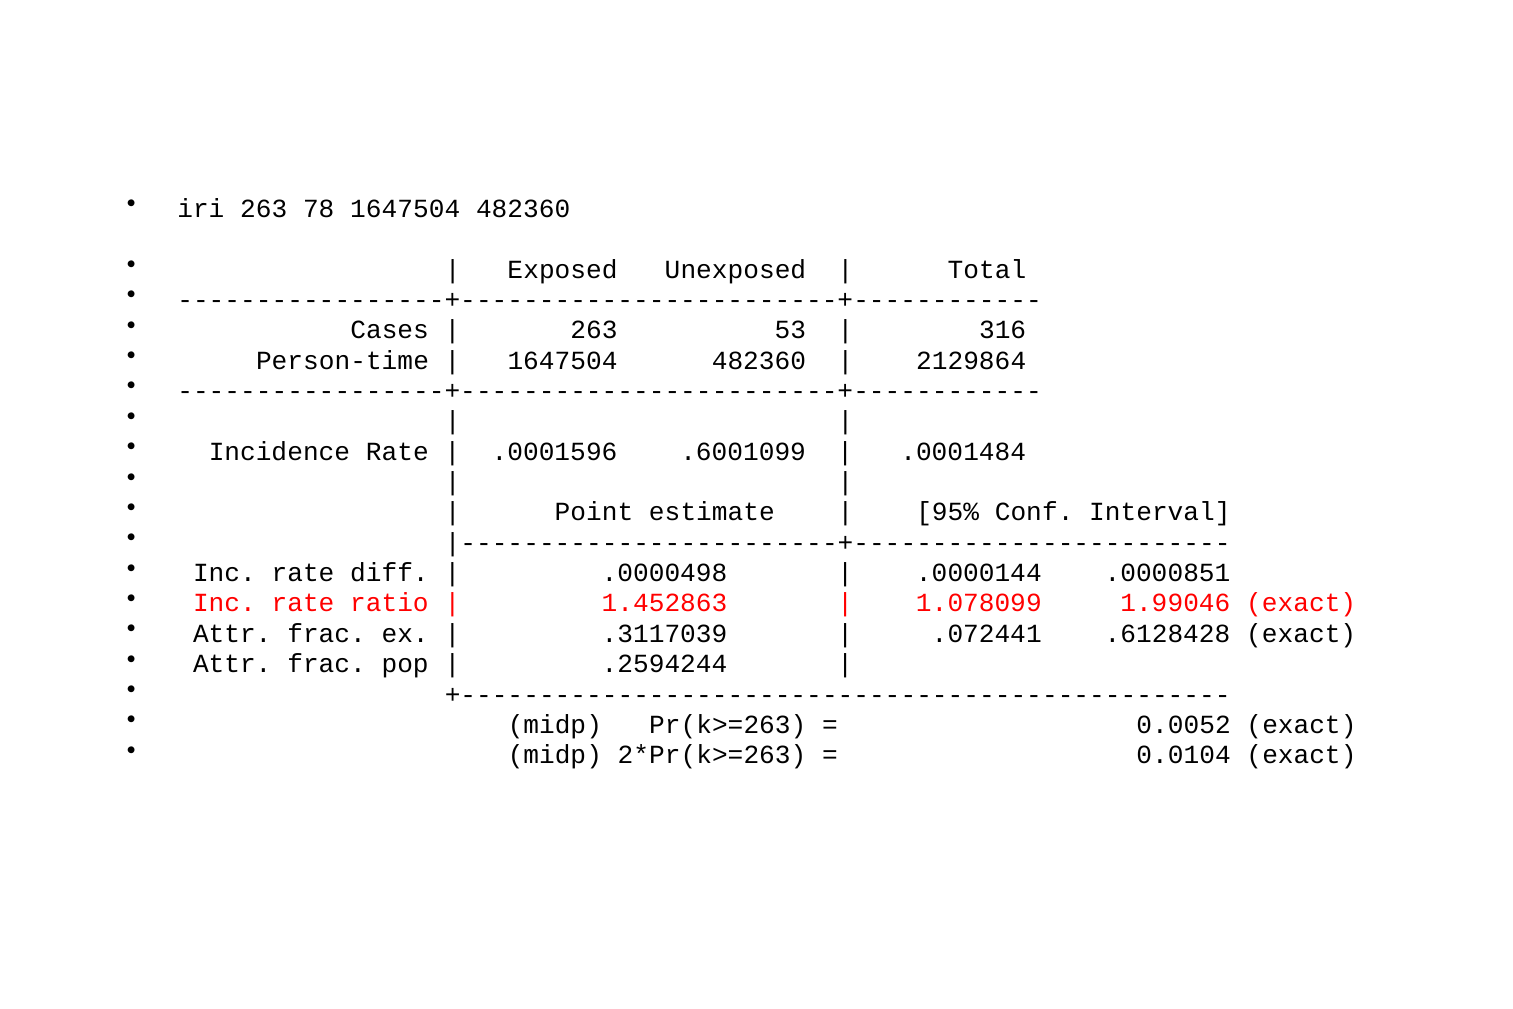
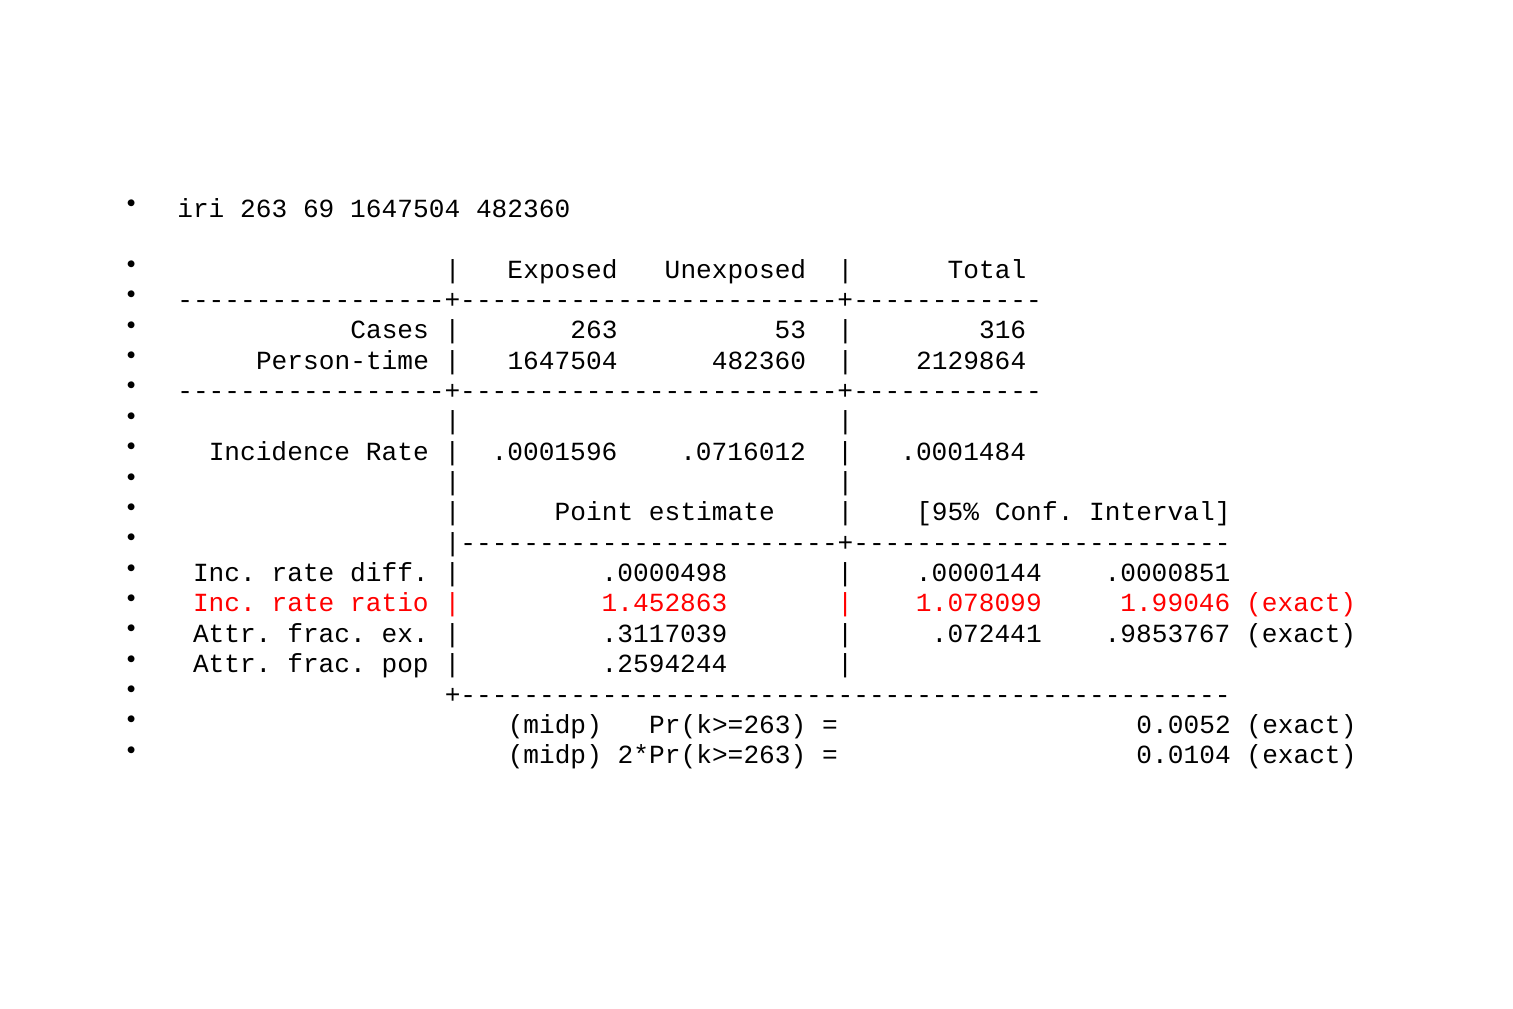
78: 78 -> 69
.6001099: .6001099 -> .0716012
.6128428: .6128428 -> .9853767
